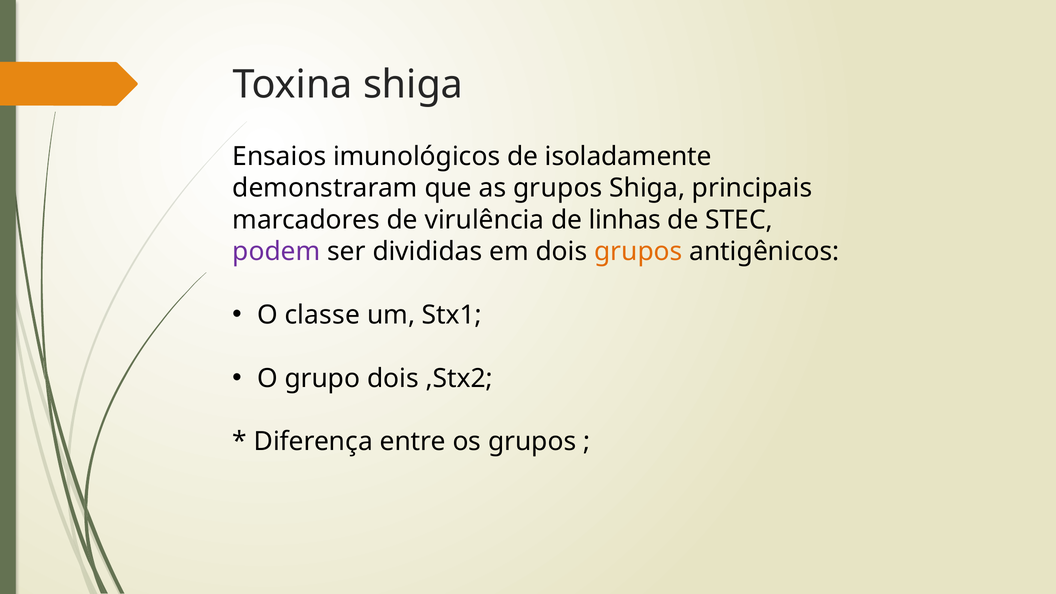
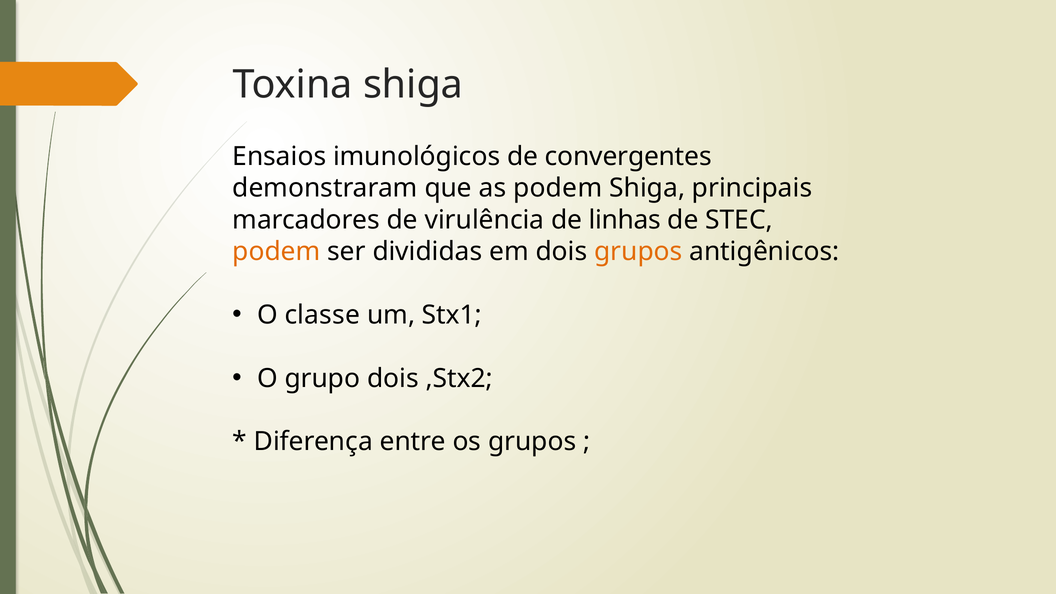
isoladamente: isoladamente -> convergentes
as grupos: grupos -> podem
podem at (276, 252) colour: purple -> orange
